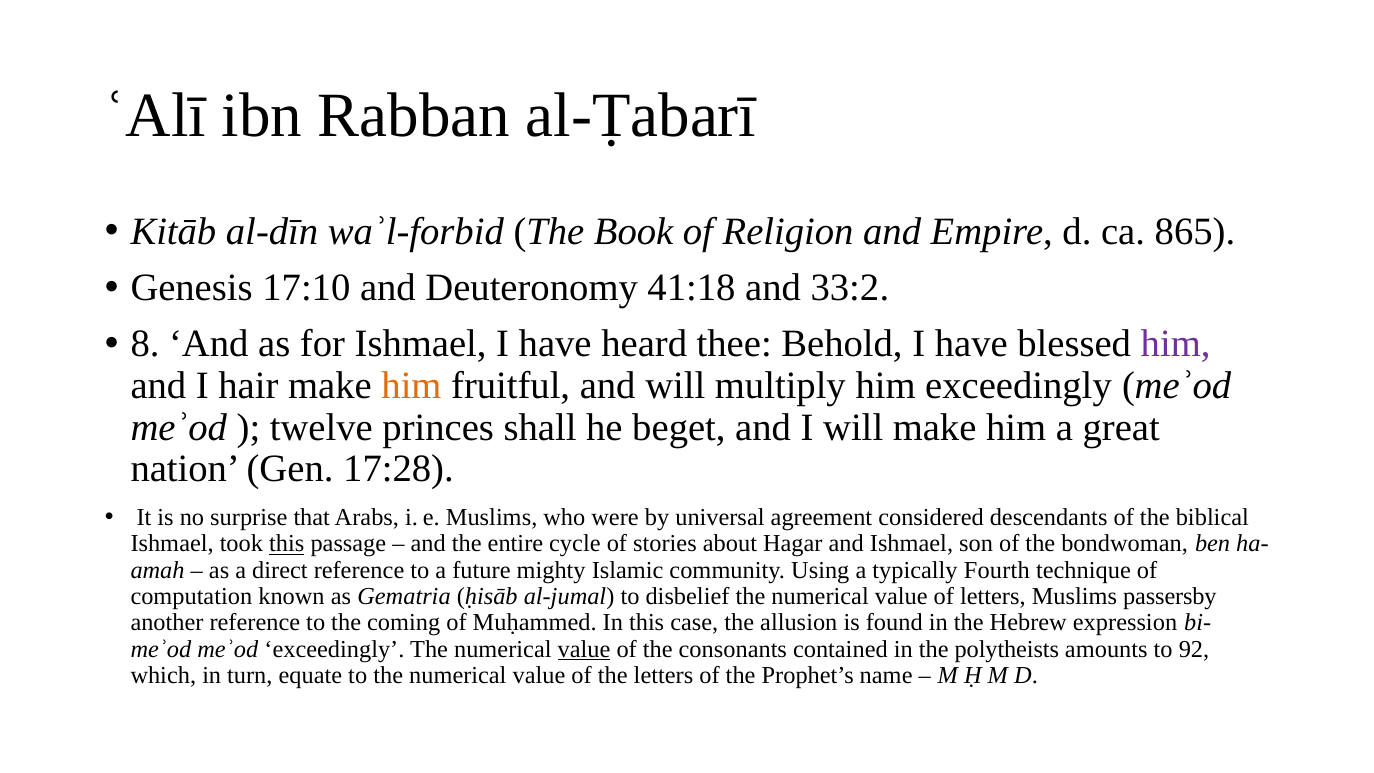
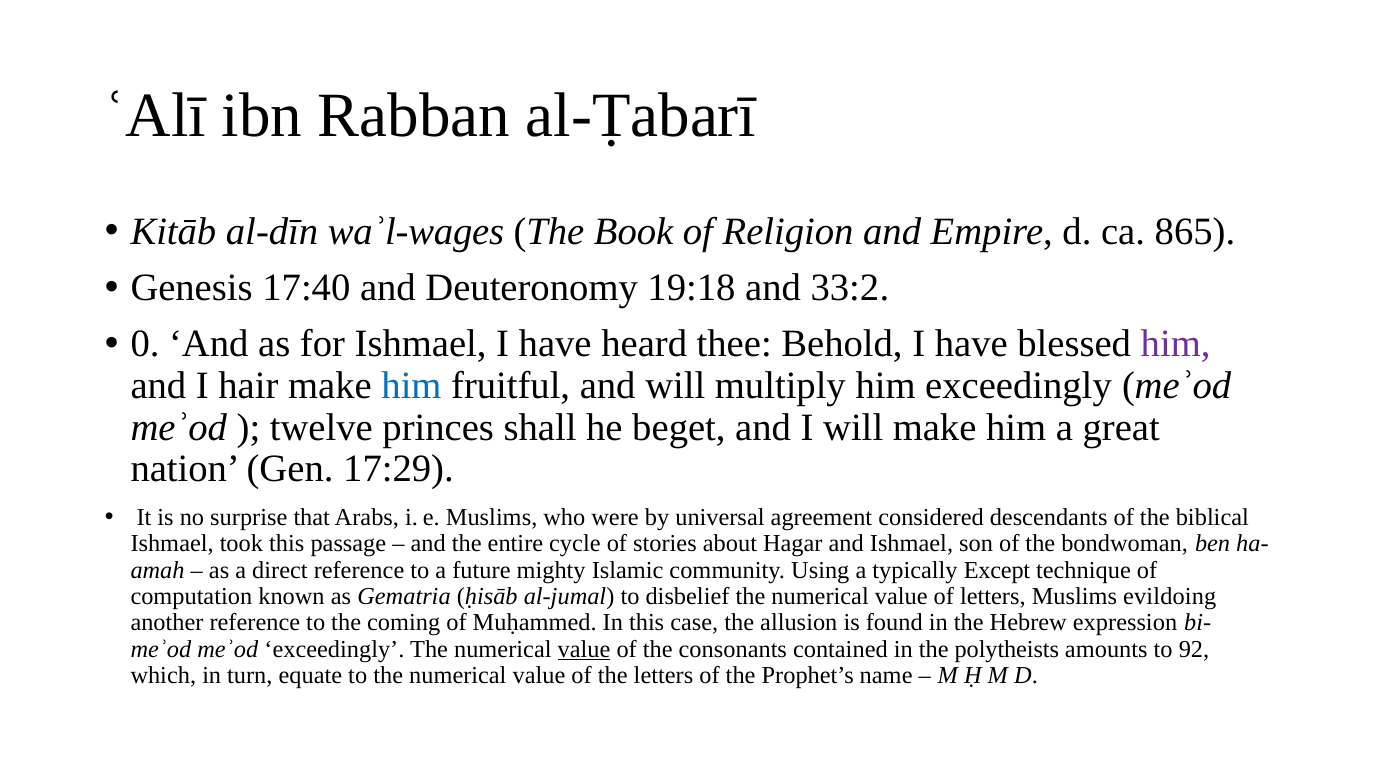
waʾl-forbid: waʾl-forbid -> waʾl-wages
17:10: 17:10 -> 17:40
41:18: 41:18 -> 19:18
8: 8 -> 0
him at (411, 386) colour: orange -> blue
17:28: 17:28 -> 17:29
this at (287, 544) underline: present -> none
Fourth: Fourth -> Except
passersby: passersby -> evildoing
